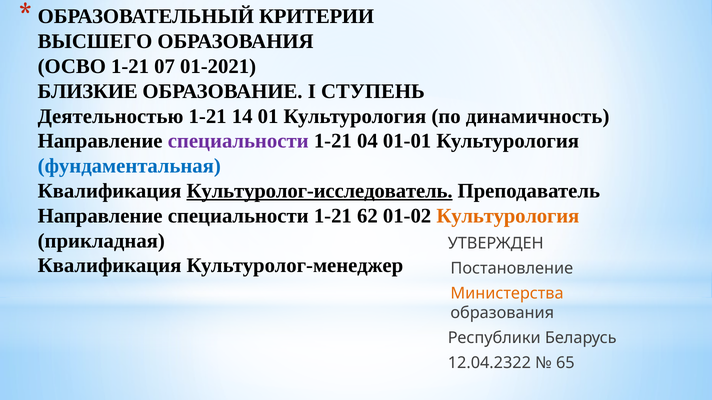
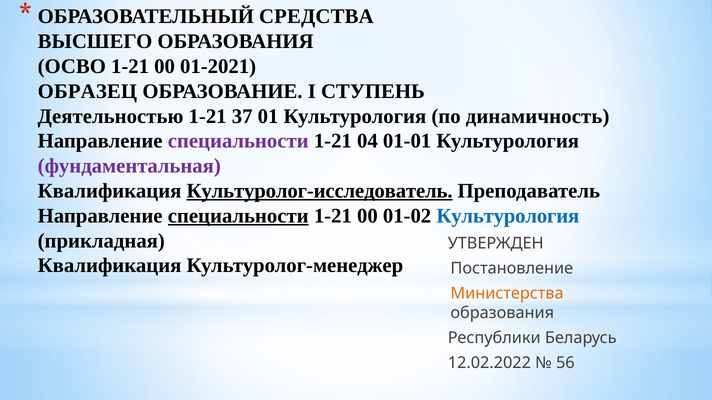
КРИТЕРИИ: КРИТЕРИИ -> СРЕДСТВА
ОСВО 1-21 07: 07 -> 00
БЛИЗКИЕ: БЛИЗКИЕ -> ОБРАЗЕЦ
14: 14 -> 37
фундаментальная colour: blue -> purple
специальности at (238, 216) underline: none -> present
62 at (367, 216): 62 -> 00
Культурология at (508, 216) colour: orange -> blue
12.04.2322: 12.04.2322 -> 12.02.2022
65: 65 -> 56
